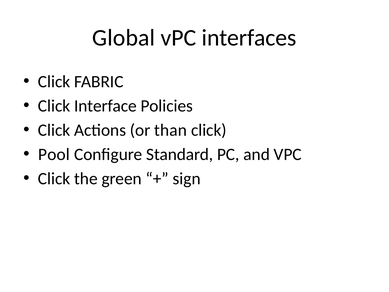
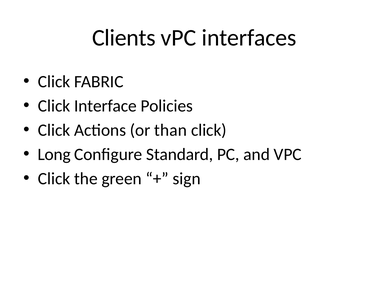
Global: Global -> Clients
Pool: Pool -> Long
